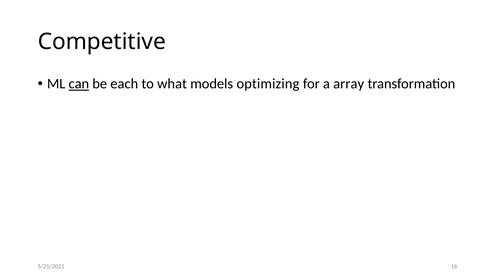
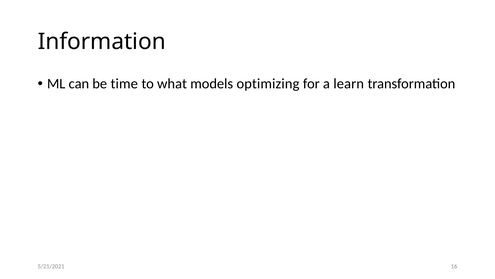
Competitive: Competitive -> Information
can underline: present -> none
each: each -> time
array: array -> learn
